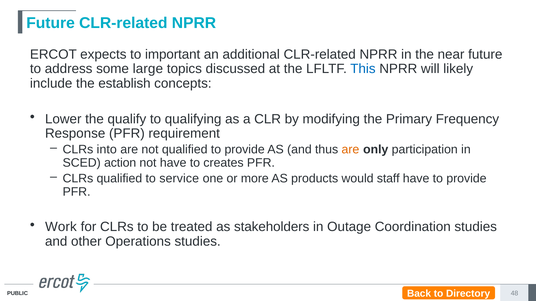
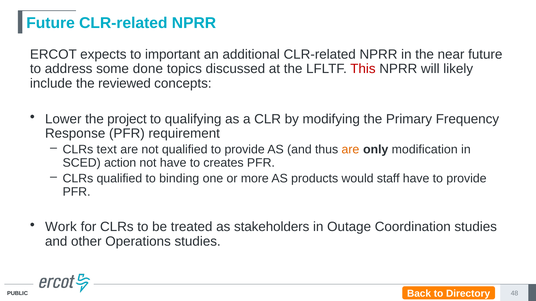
large: large -> done
This colour: blue -> red
establish: establish -> reviewed
qualify: qualify -> project
into: into -> text
participation: participation -> modification
service: service -> binding
